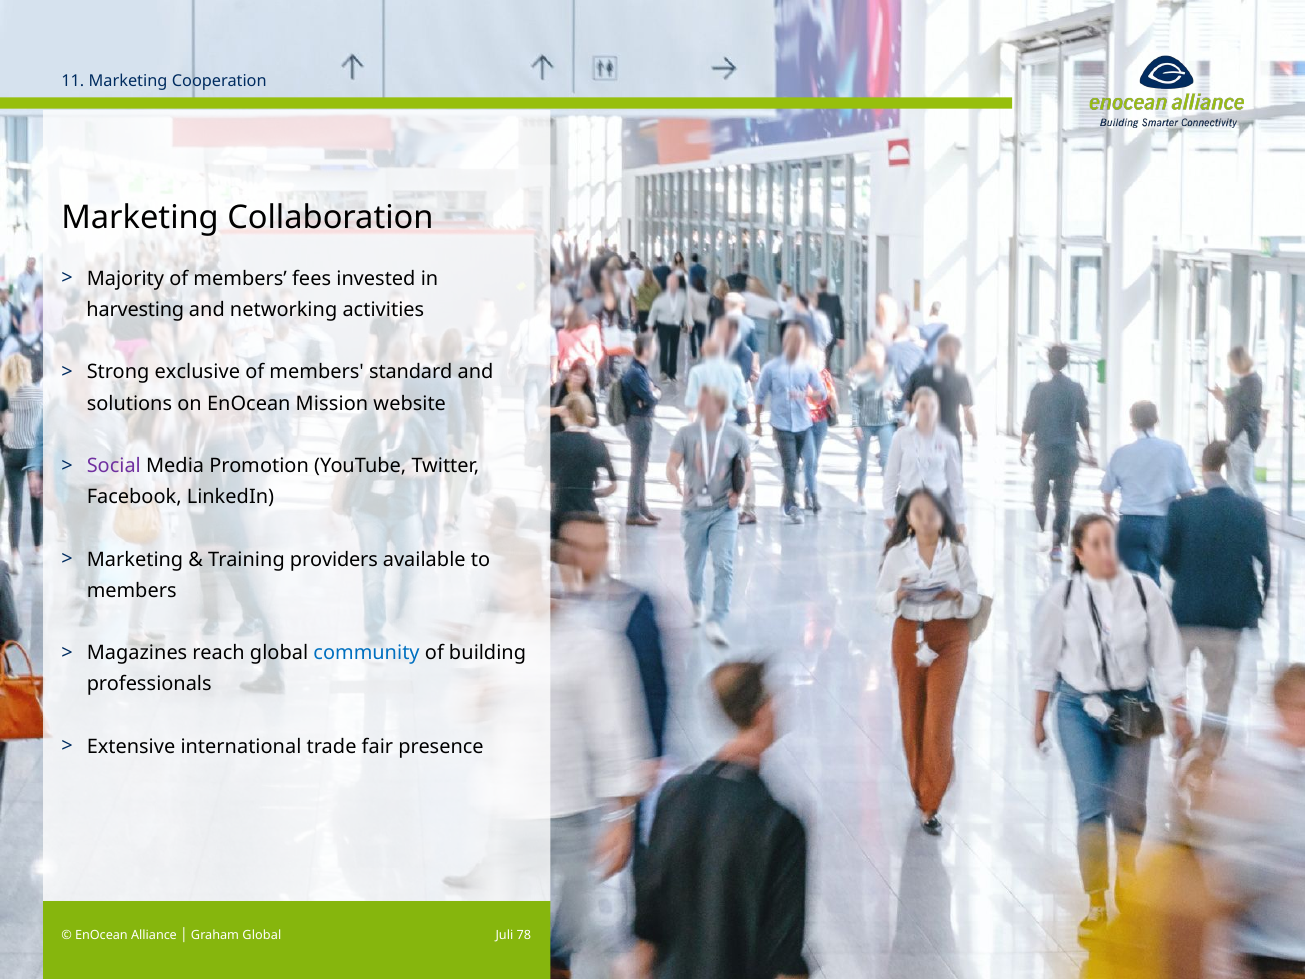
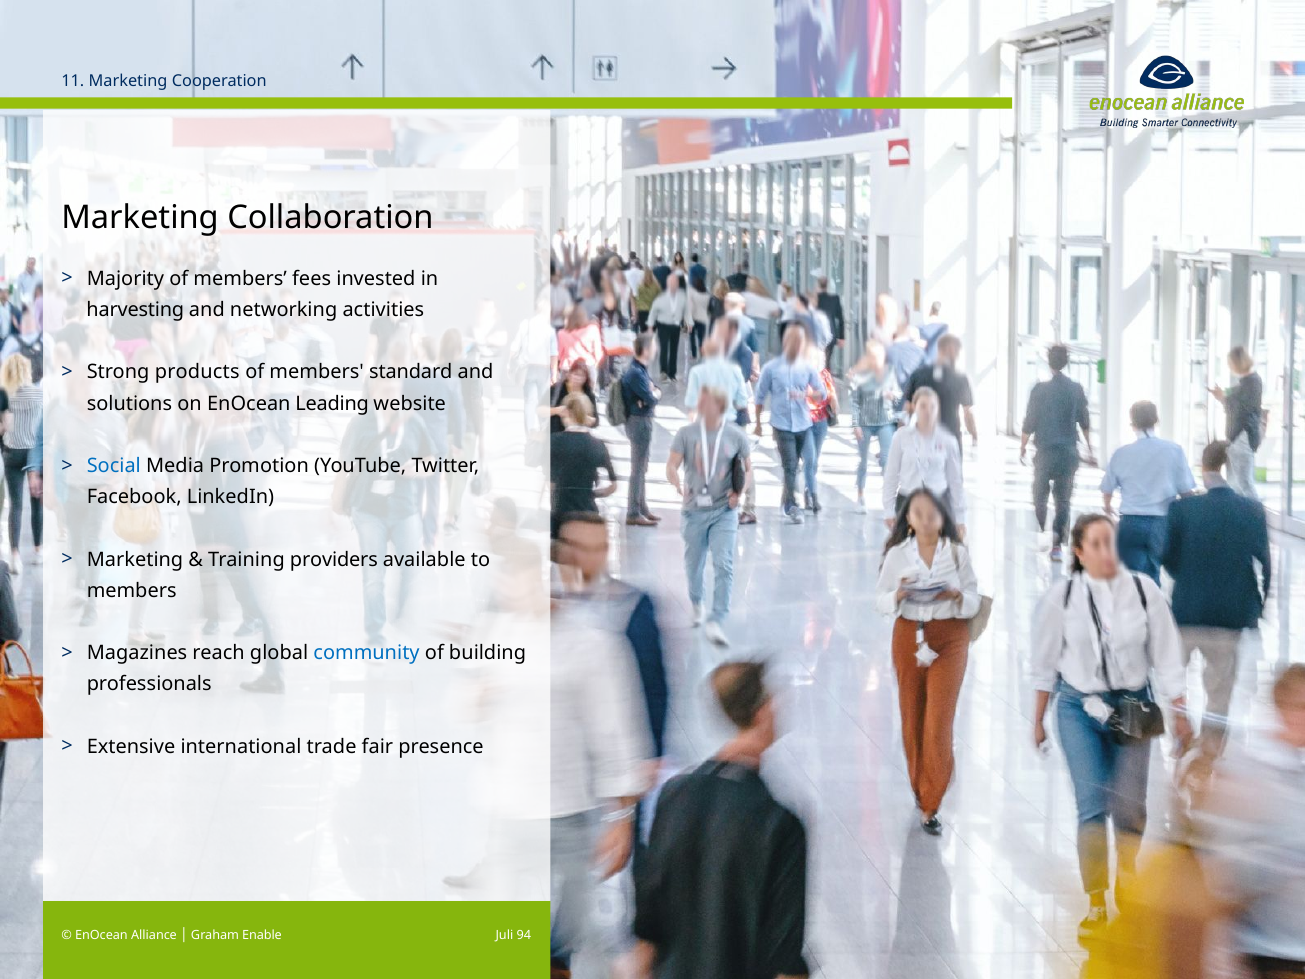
exclusive: exclusive -> products
Mission: Mission -> Leading
Social colour: purple -> blue
78: 78 -> 94
Graham Global: Global -> Enable
